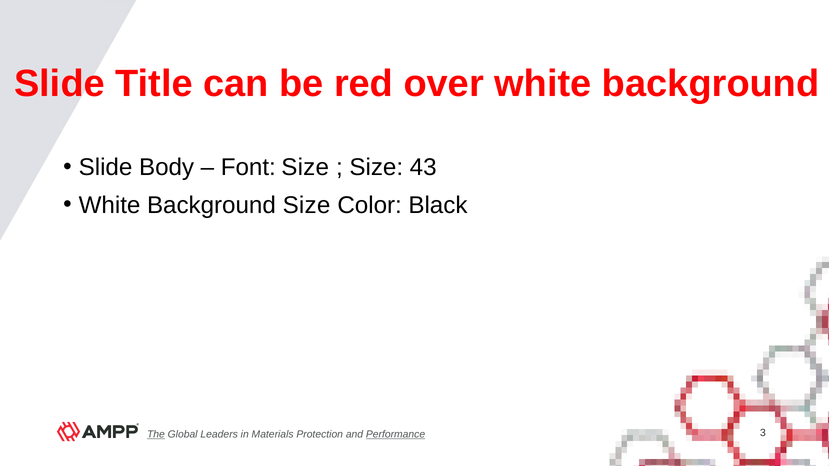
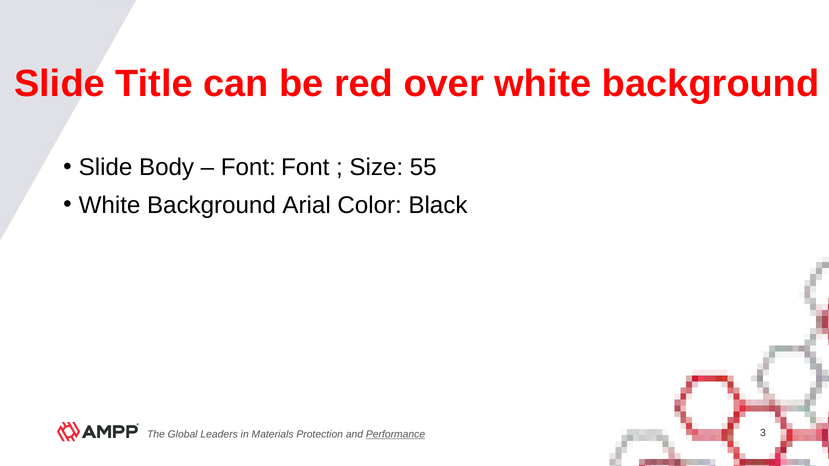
Font Size: Size -> Font
43: 43 -> 55
Background Size: Size -> Arial
The underline: present -> none
